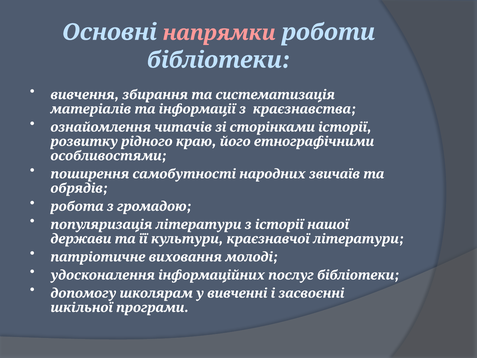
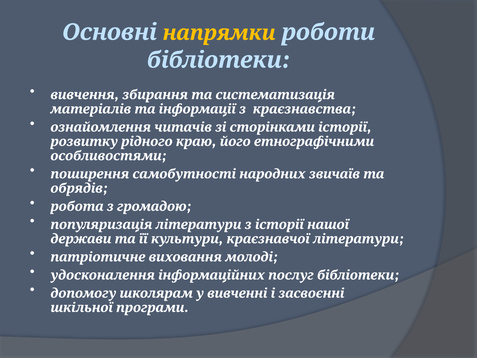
напрямки colour: pink -> yellow
